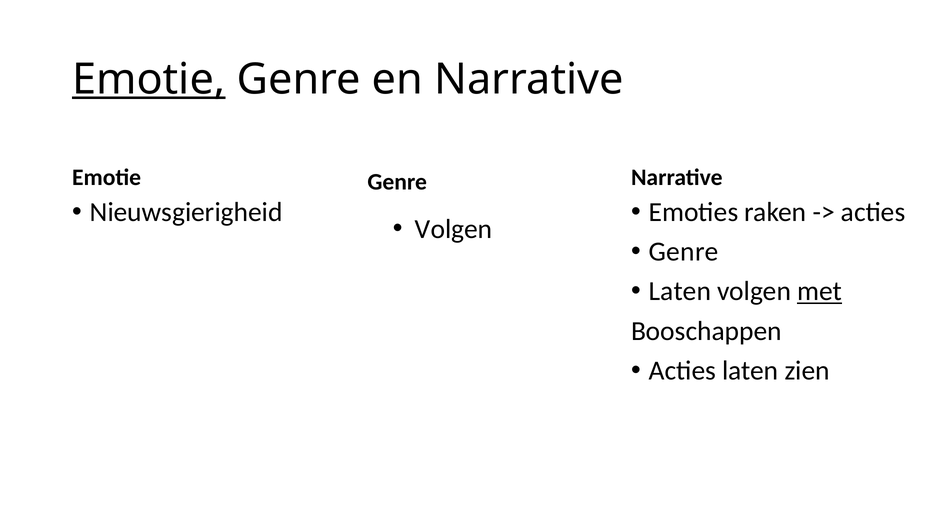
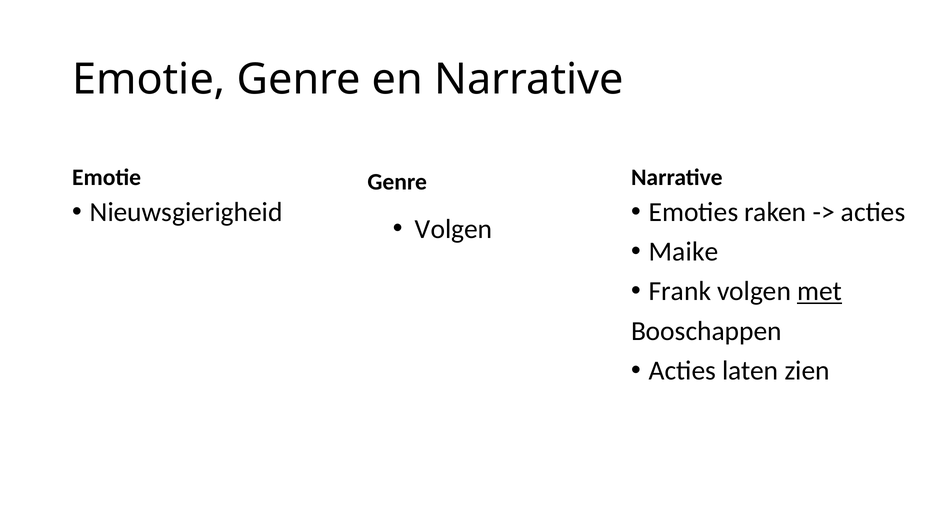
Emotie at (149, 79) underline: present -> none
Genre at (684, 252): Genre -> Maike
Laten at (680, 291): Laten -> Frank
